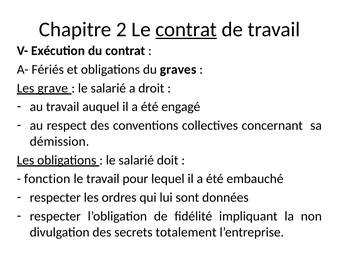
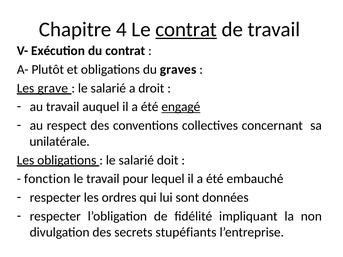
2: 2 -> 4
Fériés: Fériés -> Plutôt
engagé underline: none -> present
démission: démission -> unilatérale
totalement: totalement -> stupéfiants
